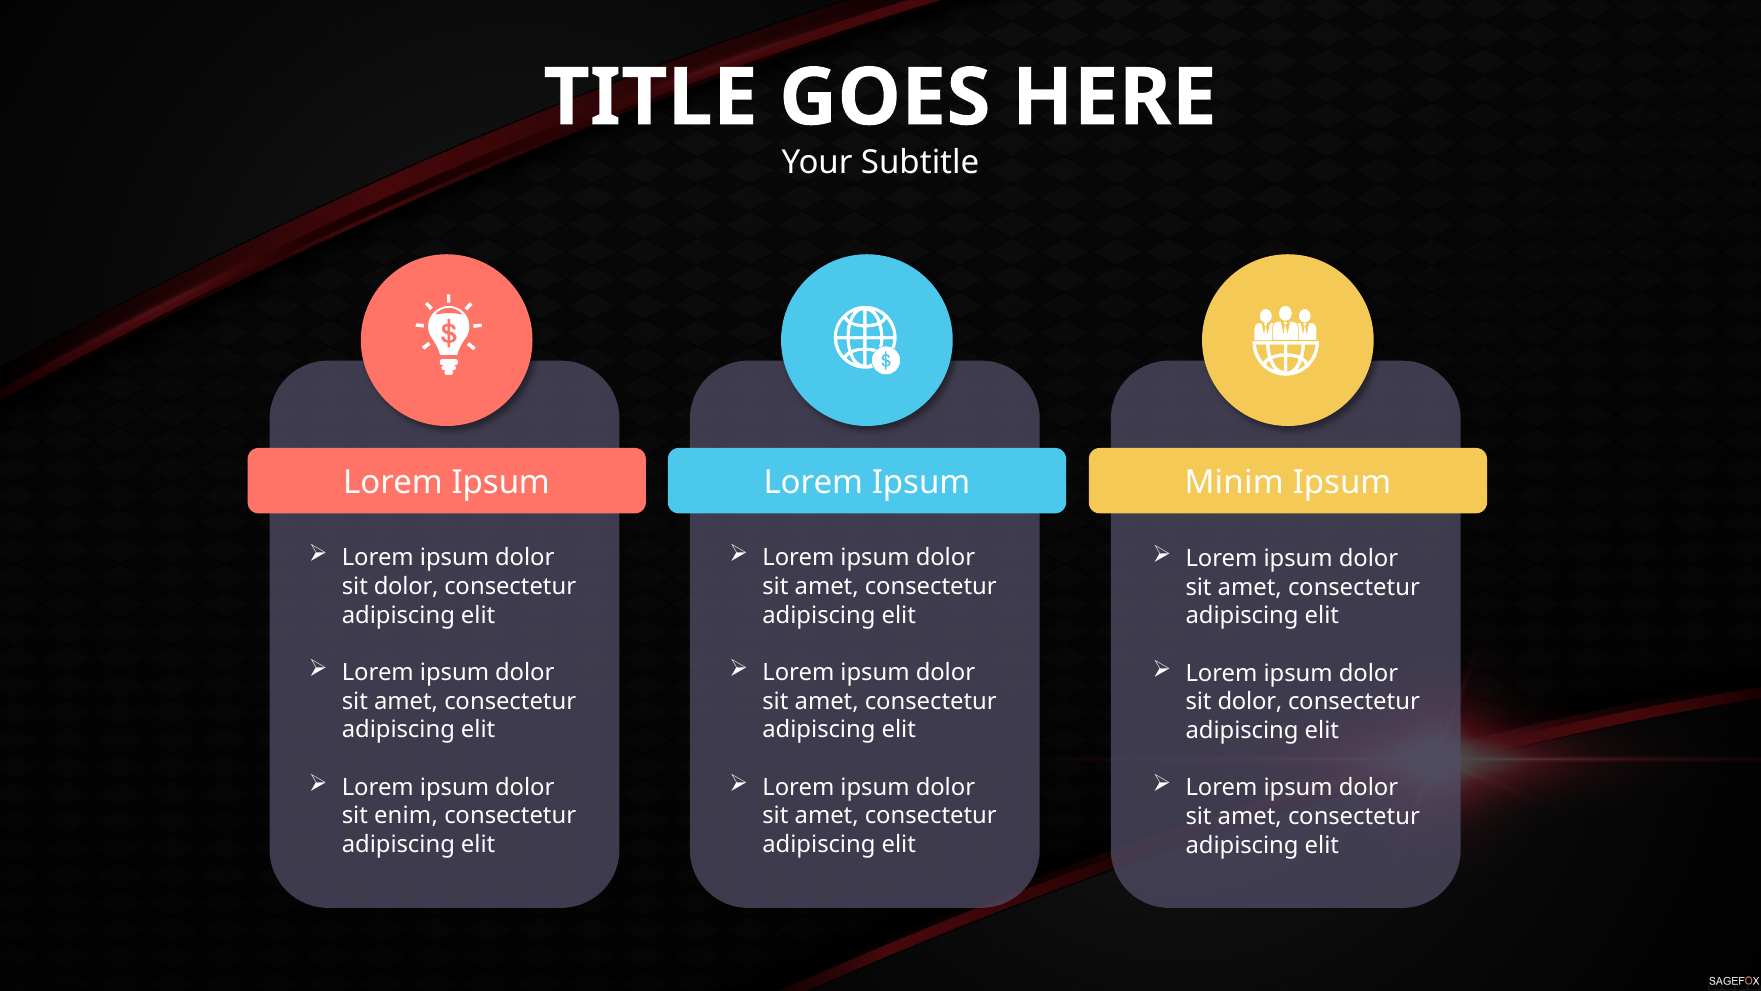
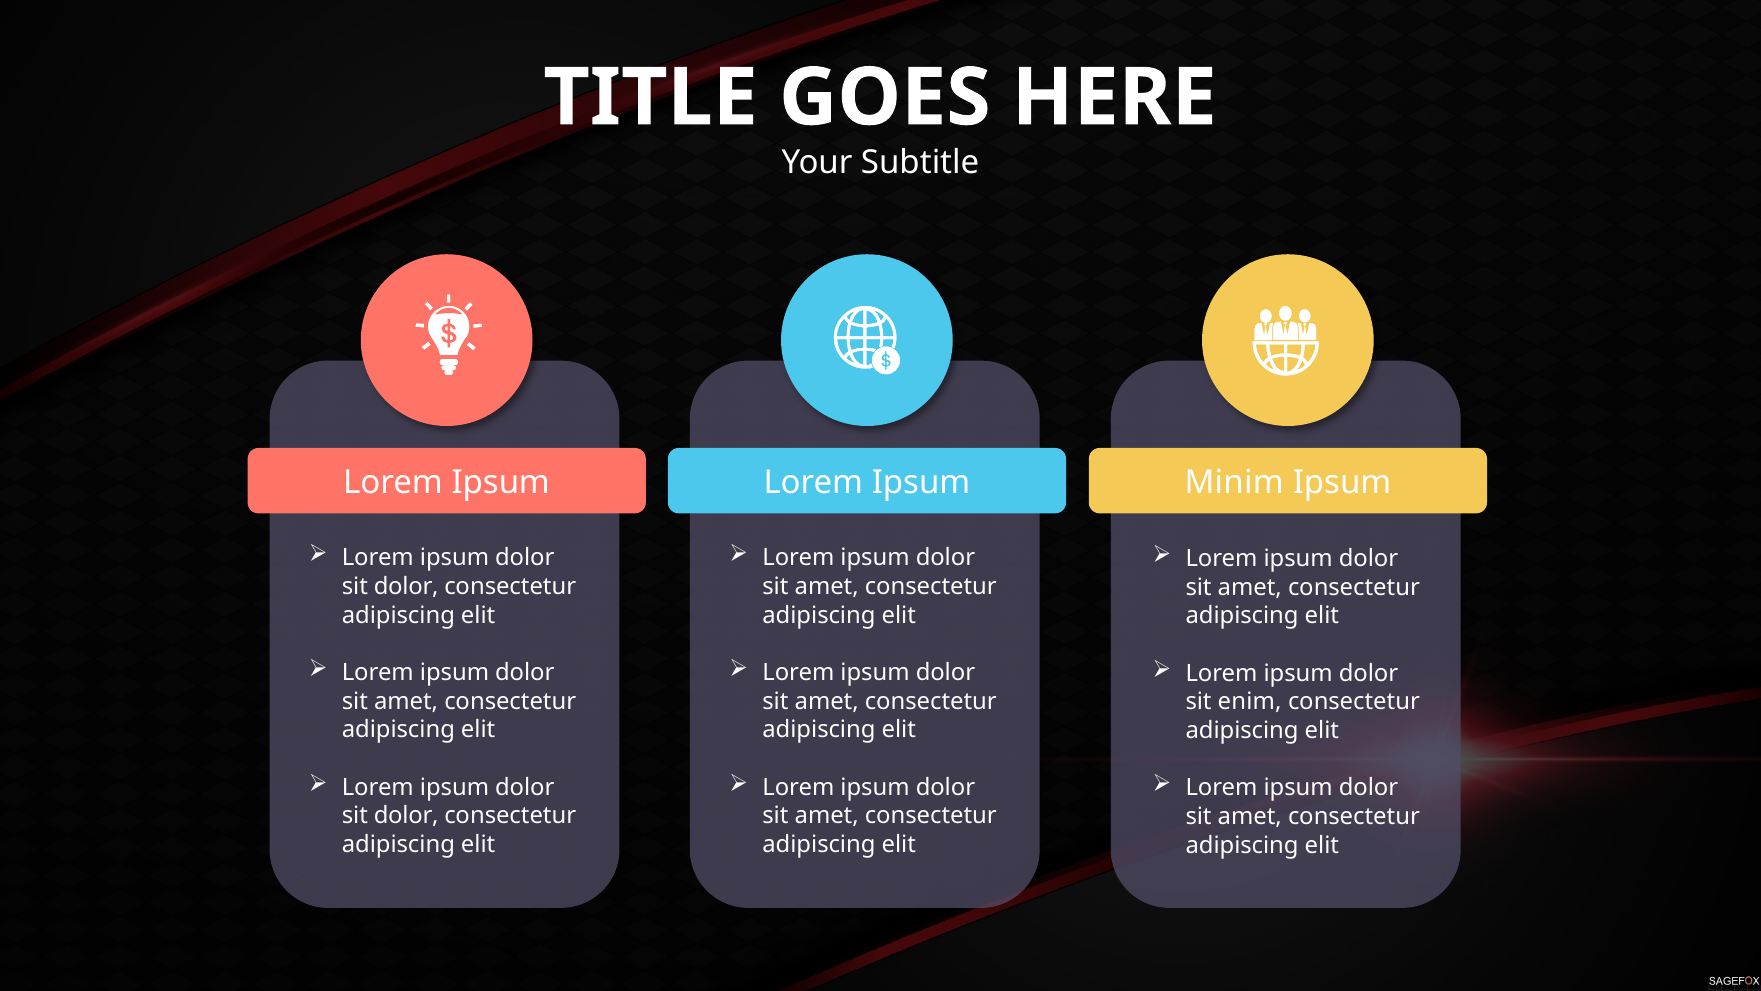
dolor at (1250, 702): dolor -> enim
enim at (406, 815): enim -> dolor
